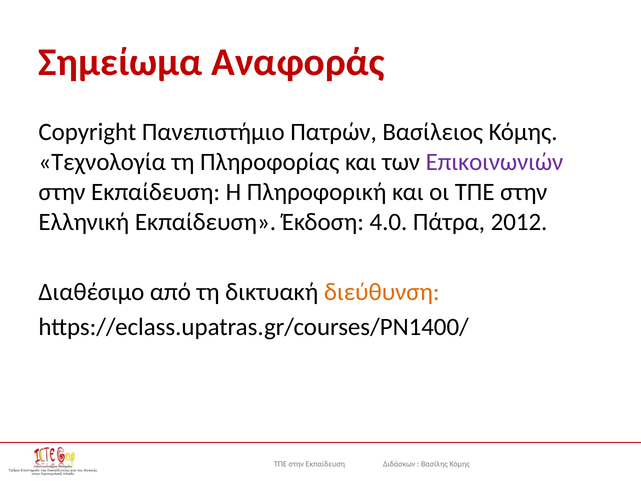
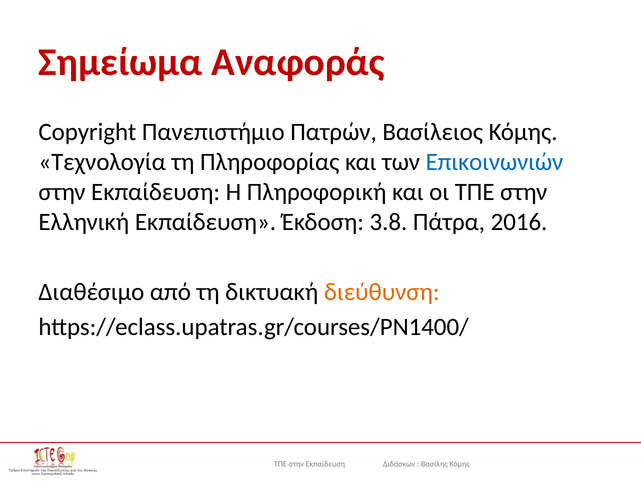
Επικοινωνιών colour: purple -> blue
4.0: 4.0 -> 3.8
2012: 2012 -> 2016
